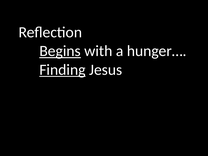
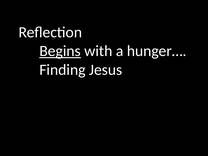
Finding underline: present -> none
